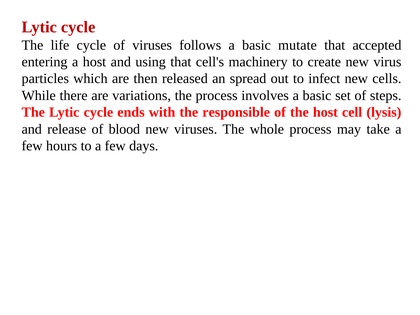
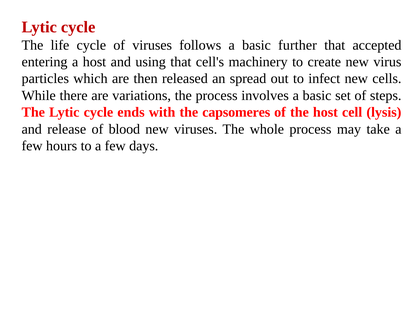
mutate: mutate -> further
responsible: responsible -> capsomeres
